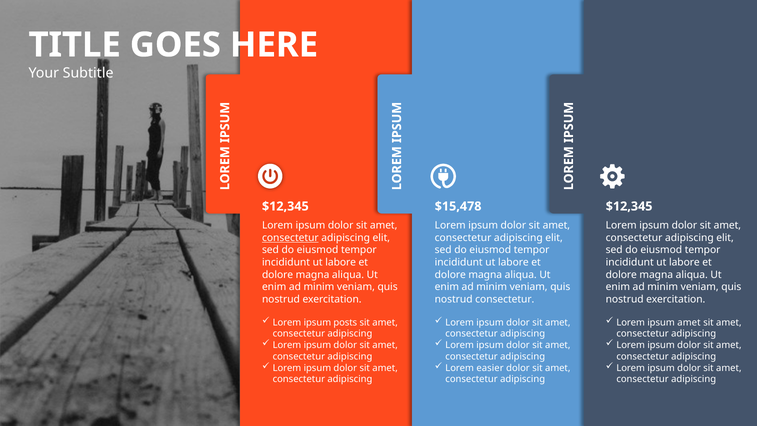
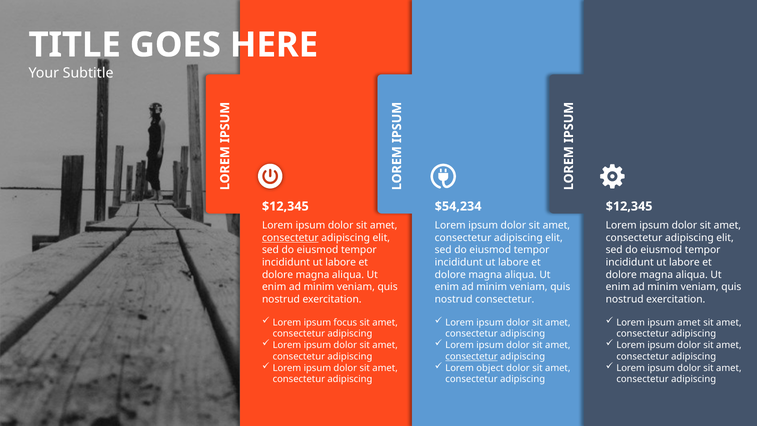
$15,478: $15,478 -> $54,234
posts: posts -> focus
consectetur at (472, 356) underline: none -> present
easier: easier -> object
